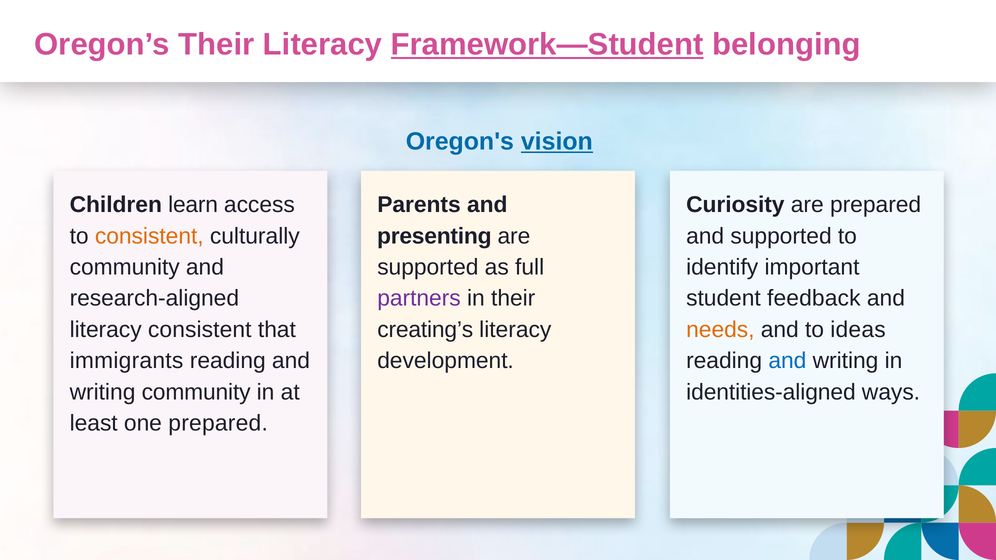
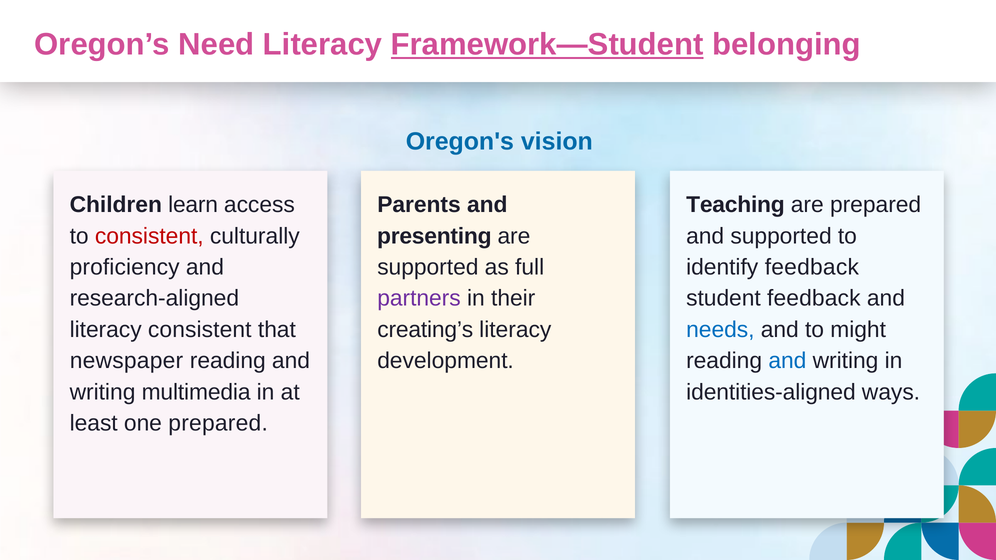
Oregon’s Their: Their -> Need
vision underline: present -> none
Curiosity: Curiosity -> Teaching
consistent at (149, 236) colour: orange -> red
community at (125, 267): community -> proficiency
identify important: important -> feedback
needs colour: orange -> blue
ideas: ideas -> might
immigrants: immigrants -> newspaper
writing community: community -> multimedia
